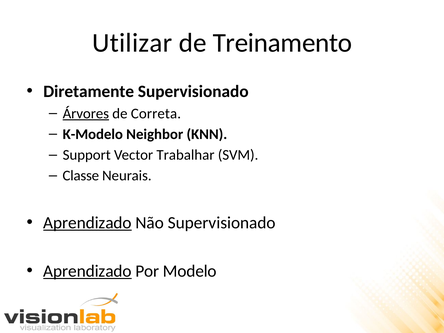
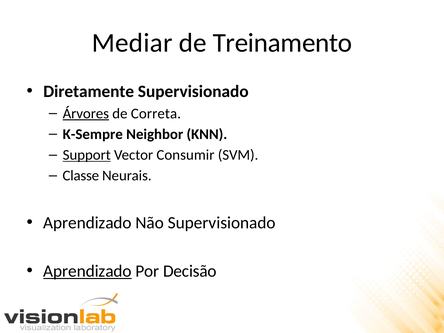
Utilizar: Utilizar -> Mediar
K-Modelo: K-Modelo -> K-Sempre
Support underline: none -> present
Trabalhar: Trabalhar -> Consumir
Aprendizado at (87, 223) underline: present -> none
Modelo: Modelo -> Decisão
